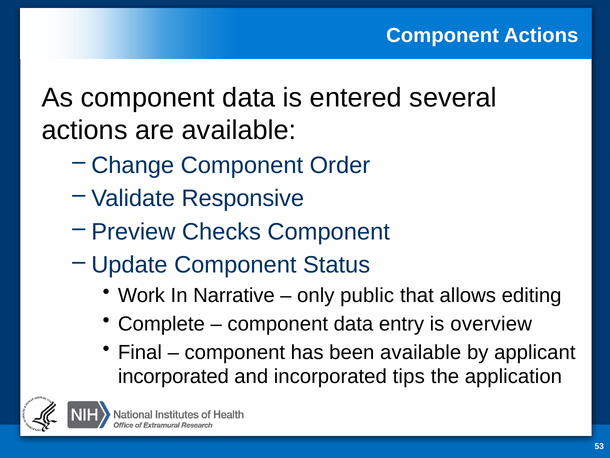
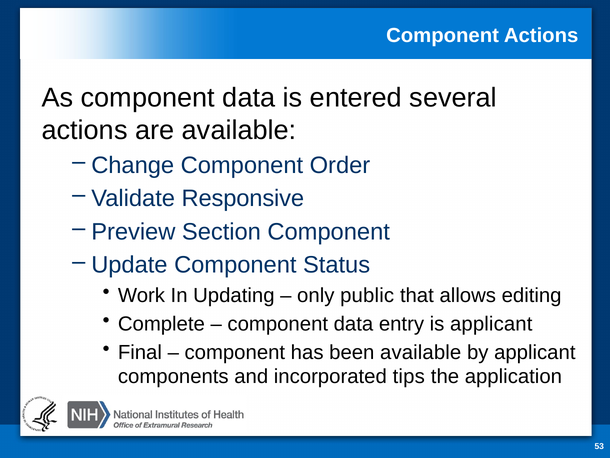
Checks: Checks -> Section
Narrative: Narrative -> Updating
is overview: overview -> applicant
incorporated at (173, 376): incorporated -> components
